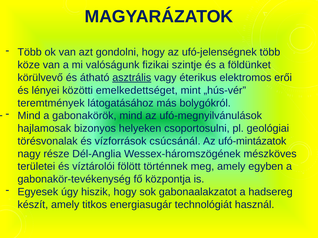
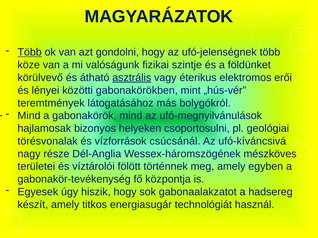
Több at (30, 52) underline: none -> present
emelkedettséget: emelkedettséget -> gabonakörökben
ufó-mintázatok: ufó-mintázatok -> ufó-kíváncsivá
